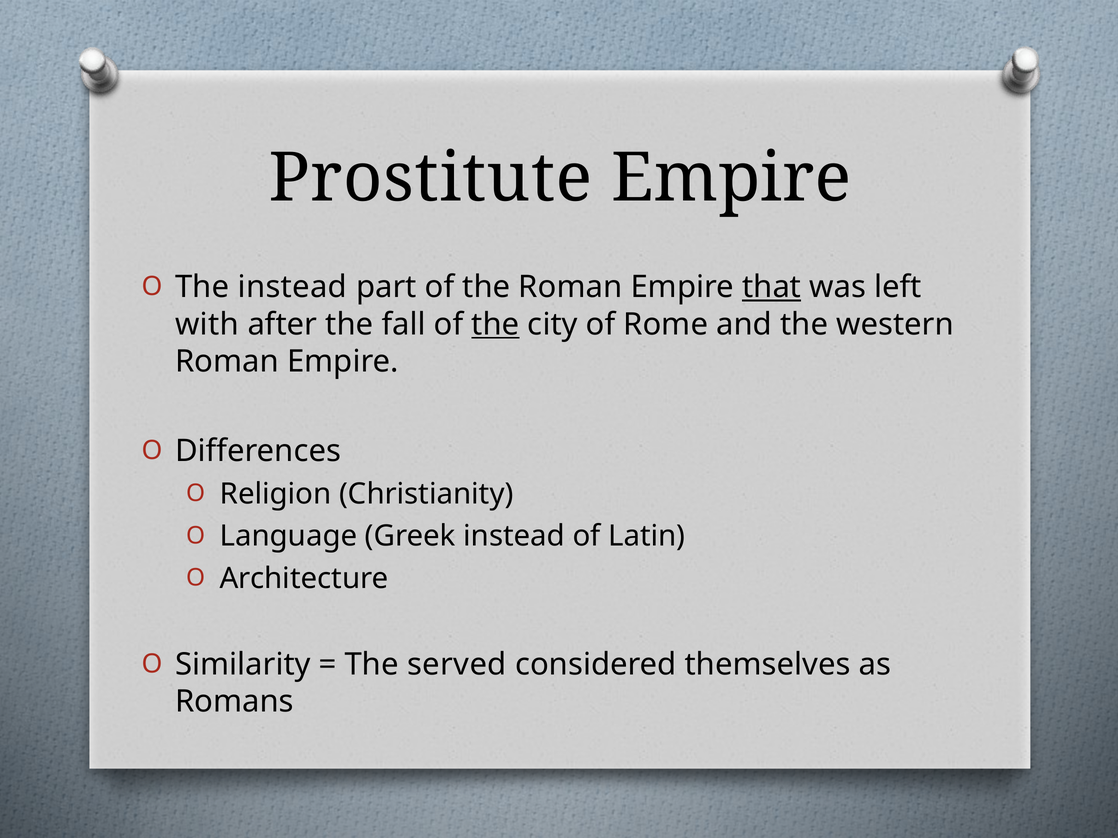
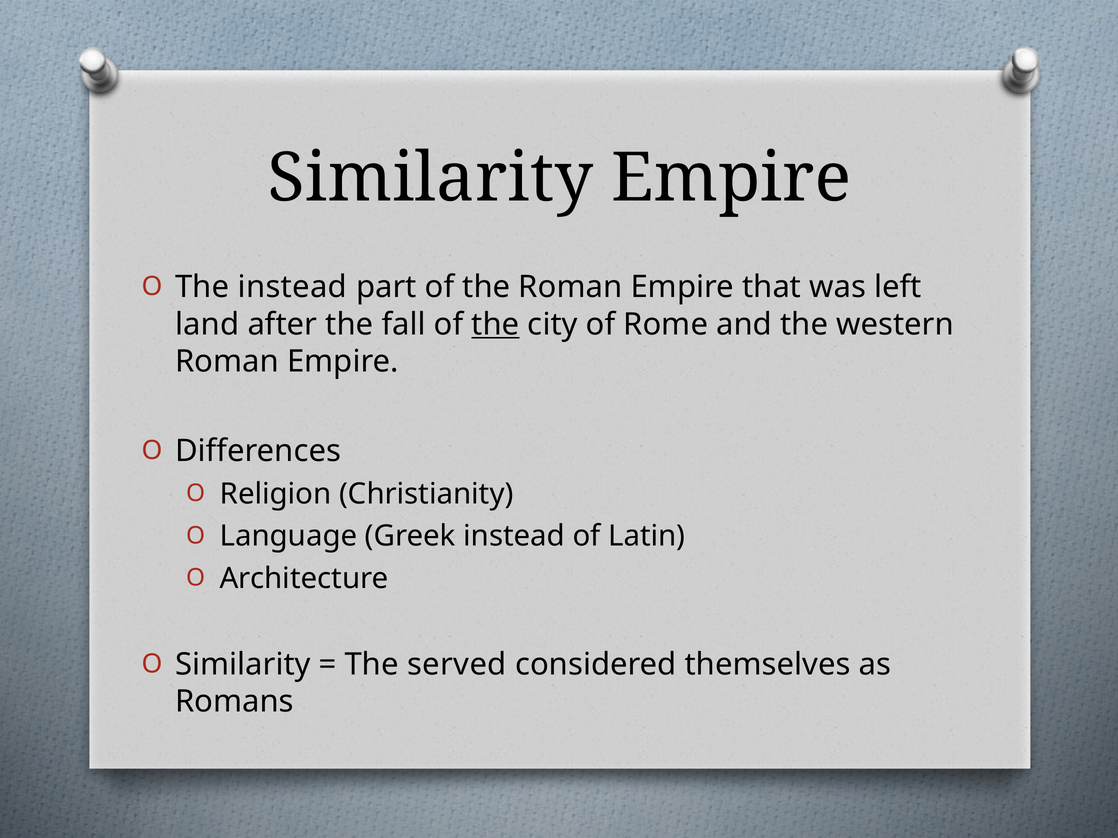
Prostitute at (430, 178): Prostitute -> Similarity
that underline: present -> none
with: with -> land
